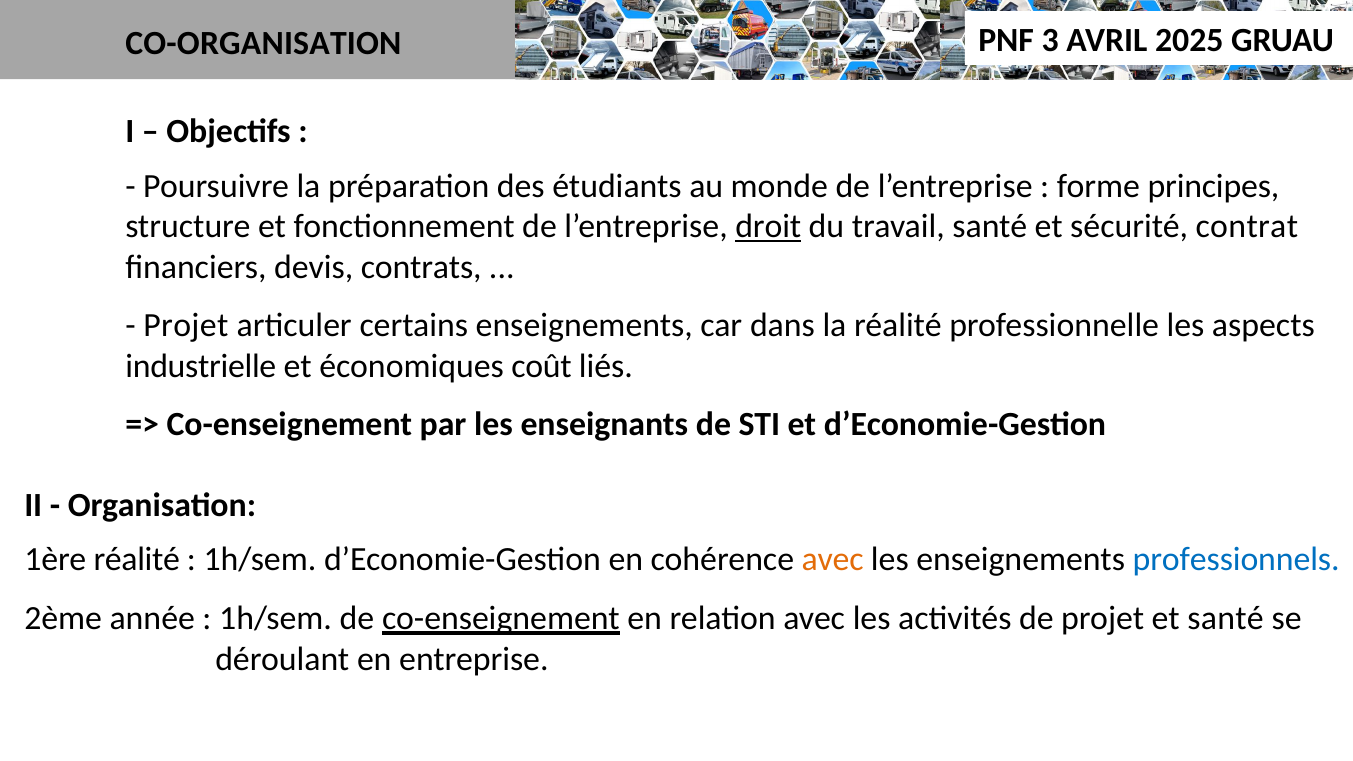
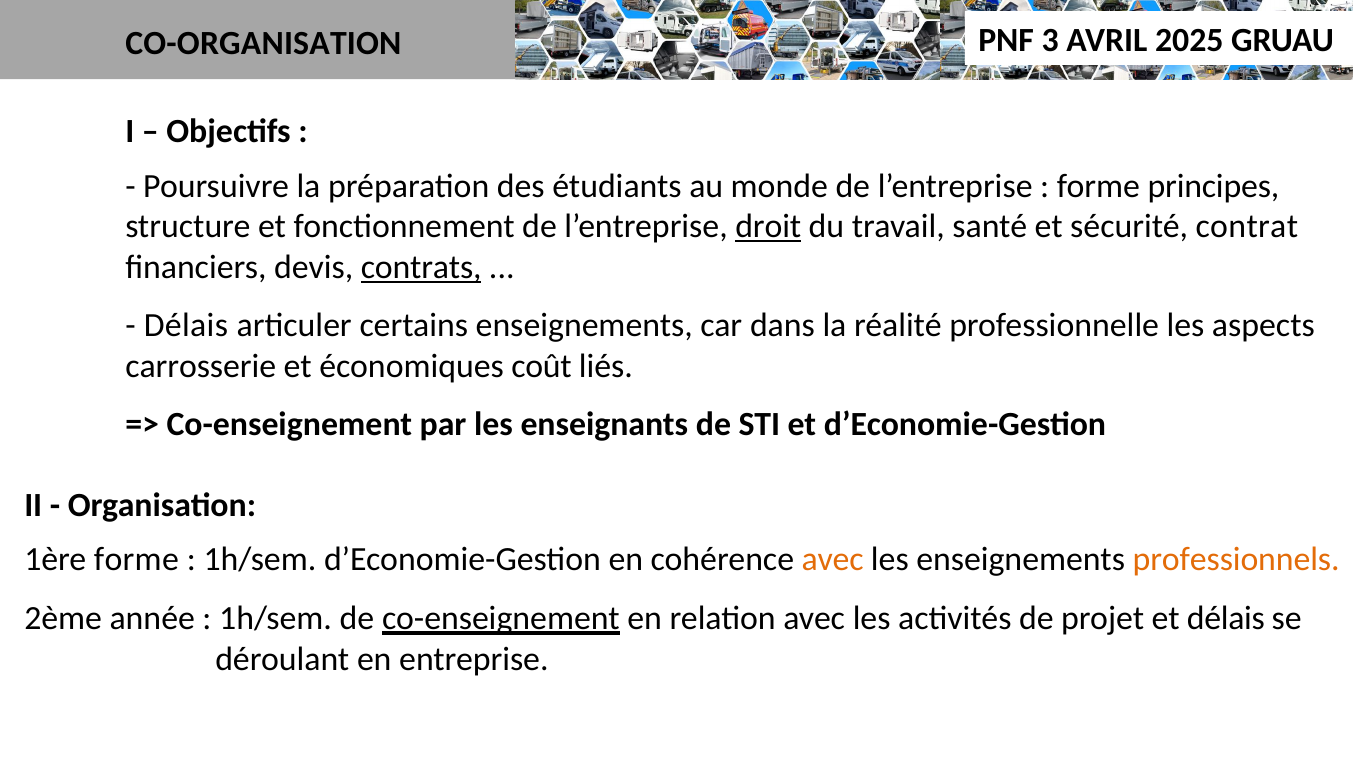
contrats underline: none -> present
Projet at (186, 326): Projet -> Délais
industrielle: industrielle -> carrosserie
1ère réalité: réalité -> forme
professionnels colour: blue -> orange
et santé: santé -> délais
